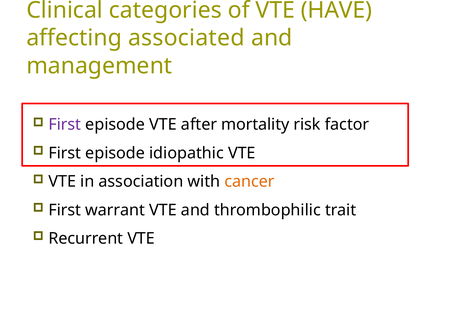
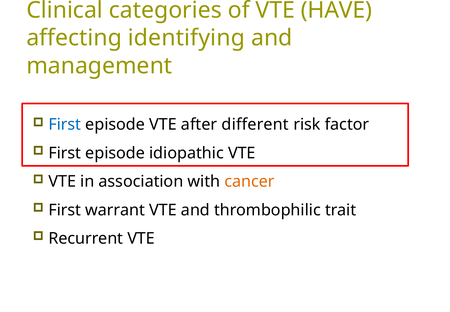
associated: associated -> identifying
First at (65, 124) colour: purple -> blue
mortality: mortality -> different
